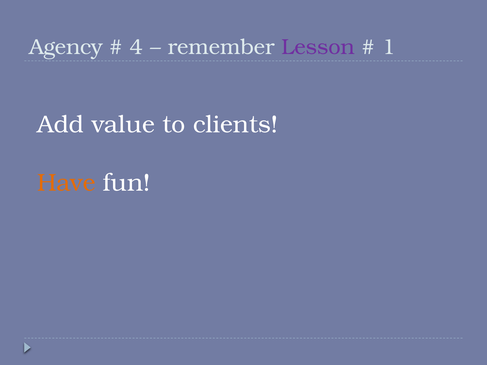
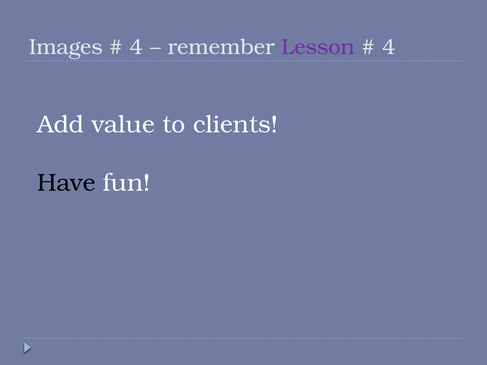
Agency: Agency -> Images
1 at (389, 47): 1 -> 4
Have colour: orange -> black
